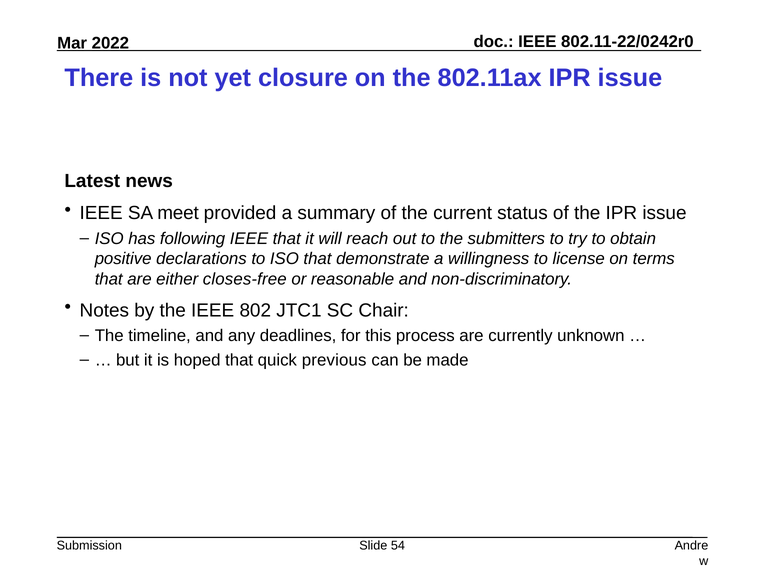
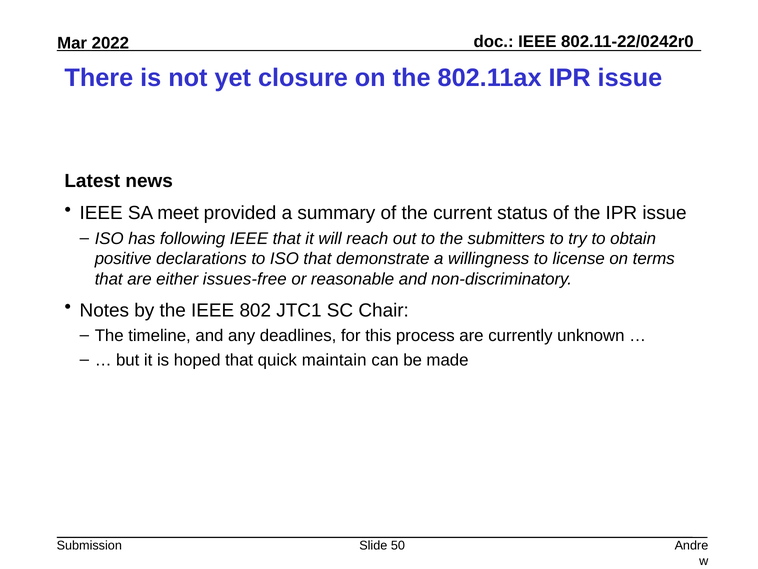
closes-free: closes-free -> issues-free
previous: previous -> maintain
54: 54 -> 50
